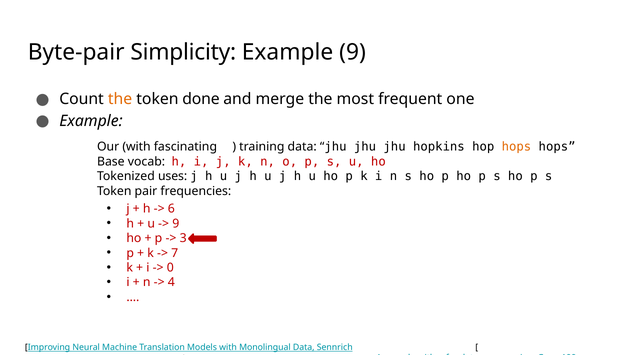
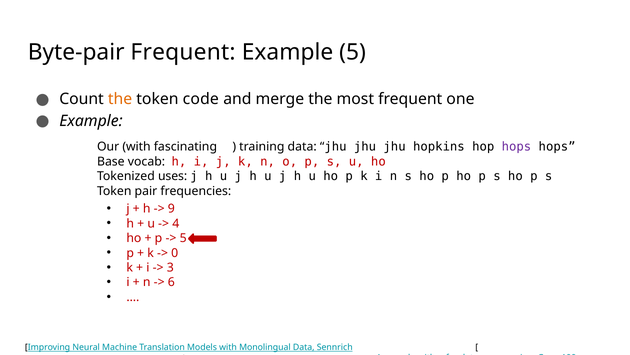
Byte-pair Simplicity: Simplicity -> Frequent
Example 9: 9 -> 5
done: done -> code
hops at (516, 147) colour: orange -> purple
6: 6 -> 9
9 at (176, 223): 9 -> 4
3 at (183, 238): 3 -> 5
7: 7 -> 0
0: 0 -> 3
4 at (171, 282): 4 -> 6
